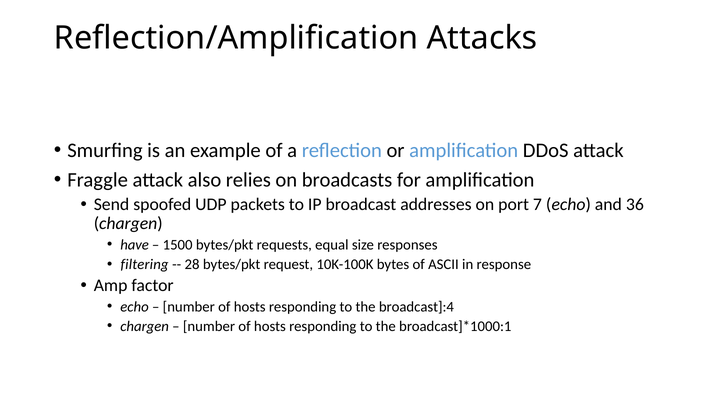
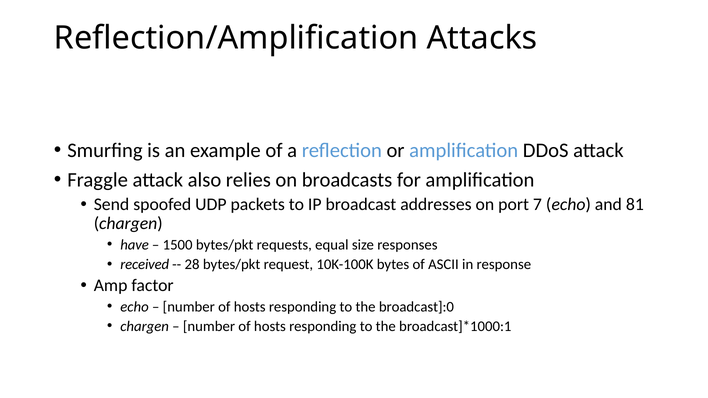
36: 36 -> 81
filtering: filtering -> received
broadcast]:4: broadcast]:4 -> broadcast]:0
